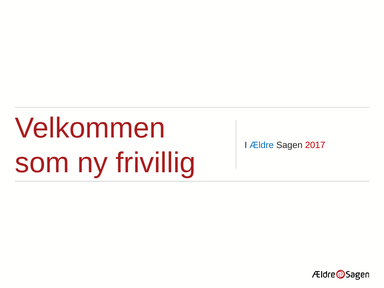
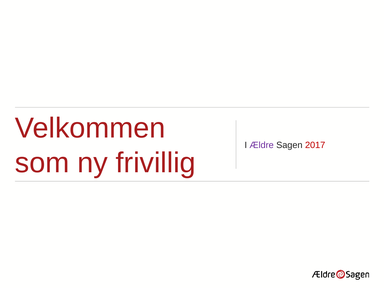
Ældre colour: blue -> purple
